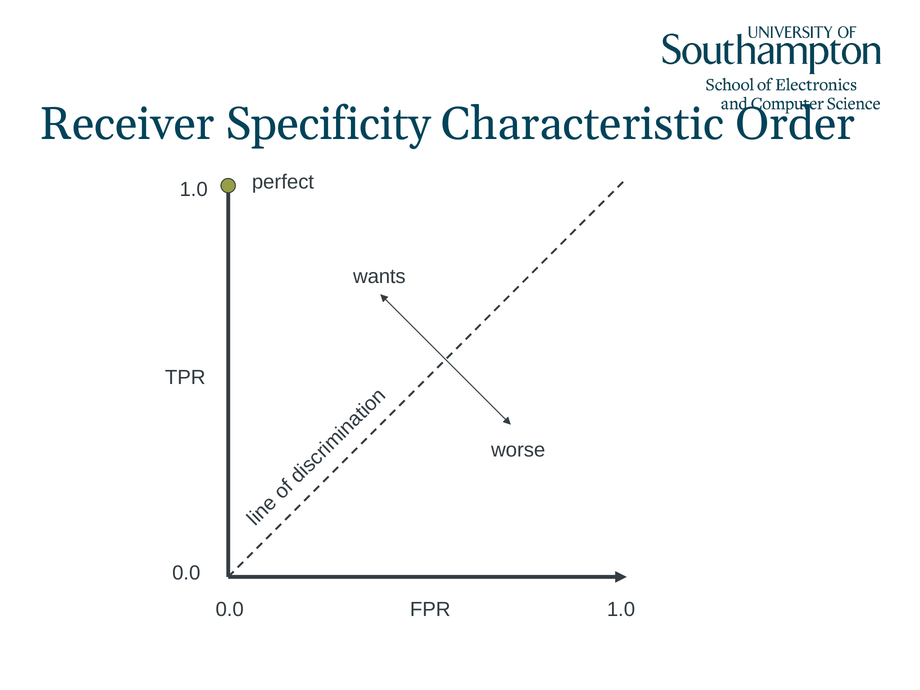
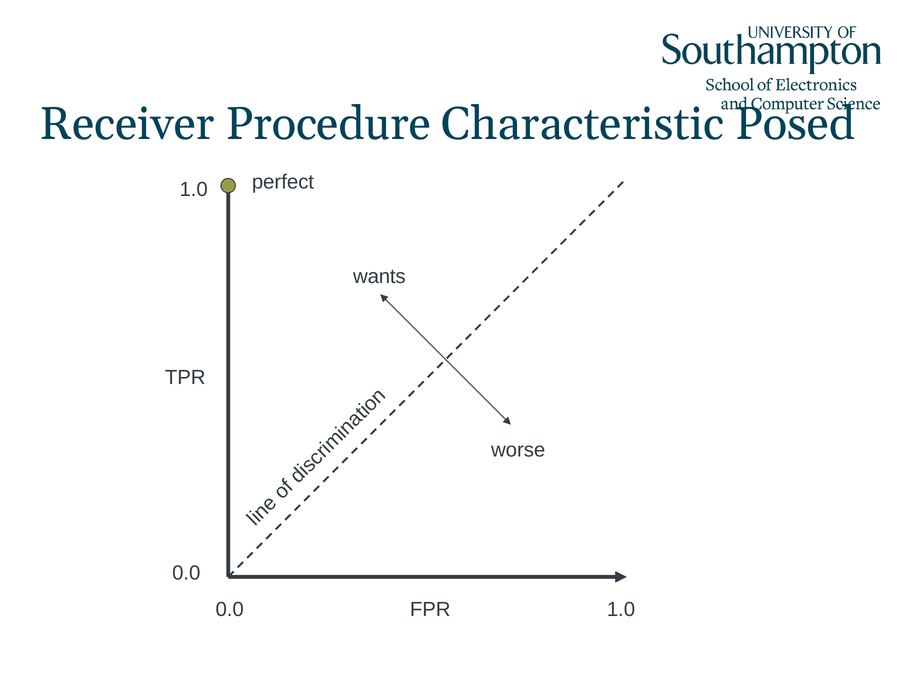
Specificity: Specificity -> Procedure
Order: Order -> Posed
